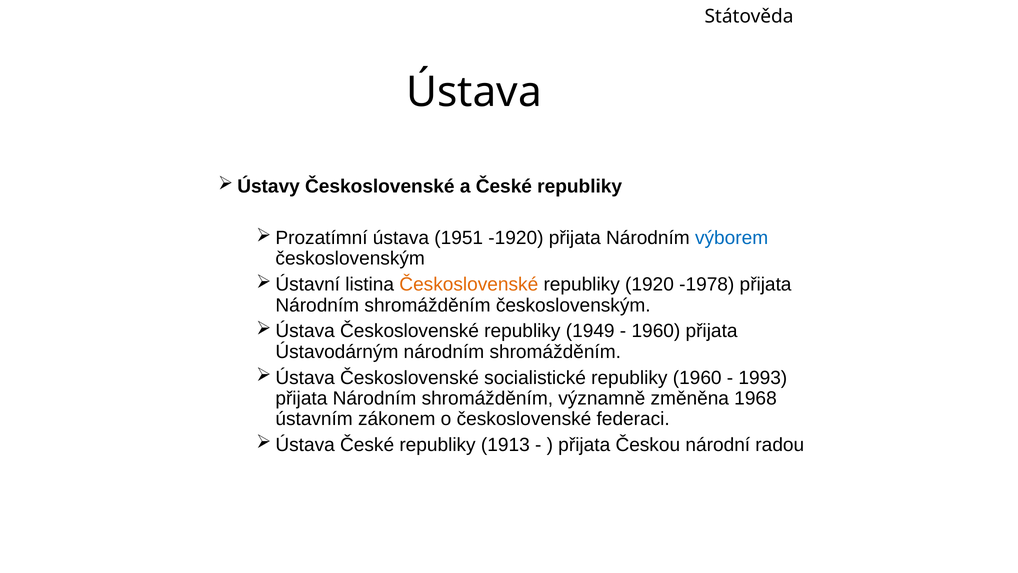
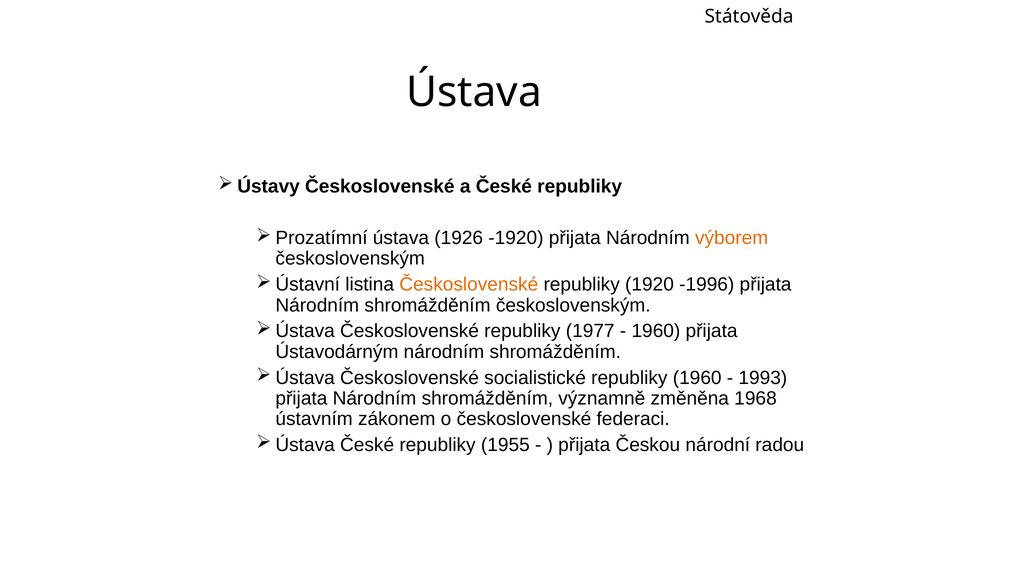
1951: 1951 -> 1926
výborem colour: blue -> orange
-1978: -1978 -> -1996
1949: 1949 -> 1977
1913: 1913 -> 1955
